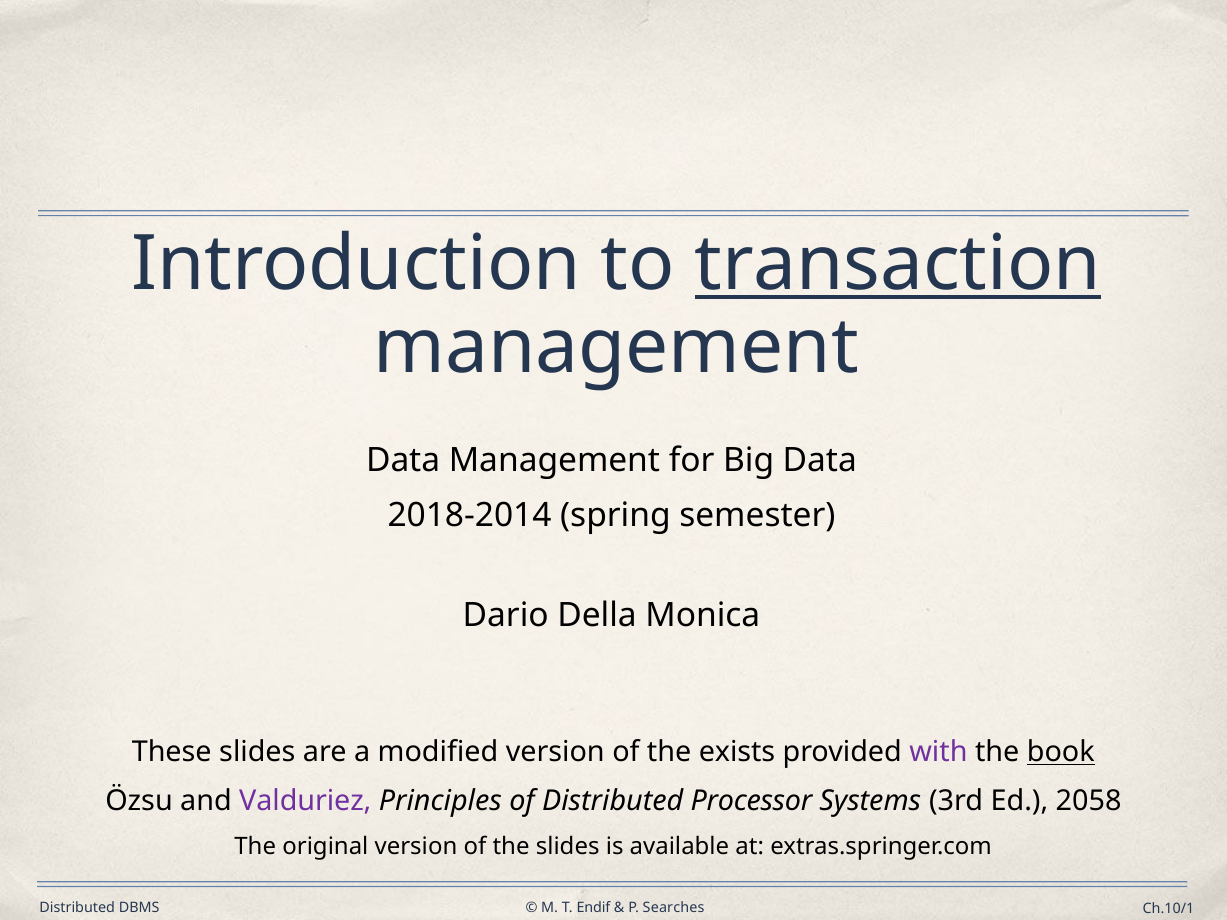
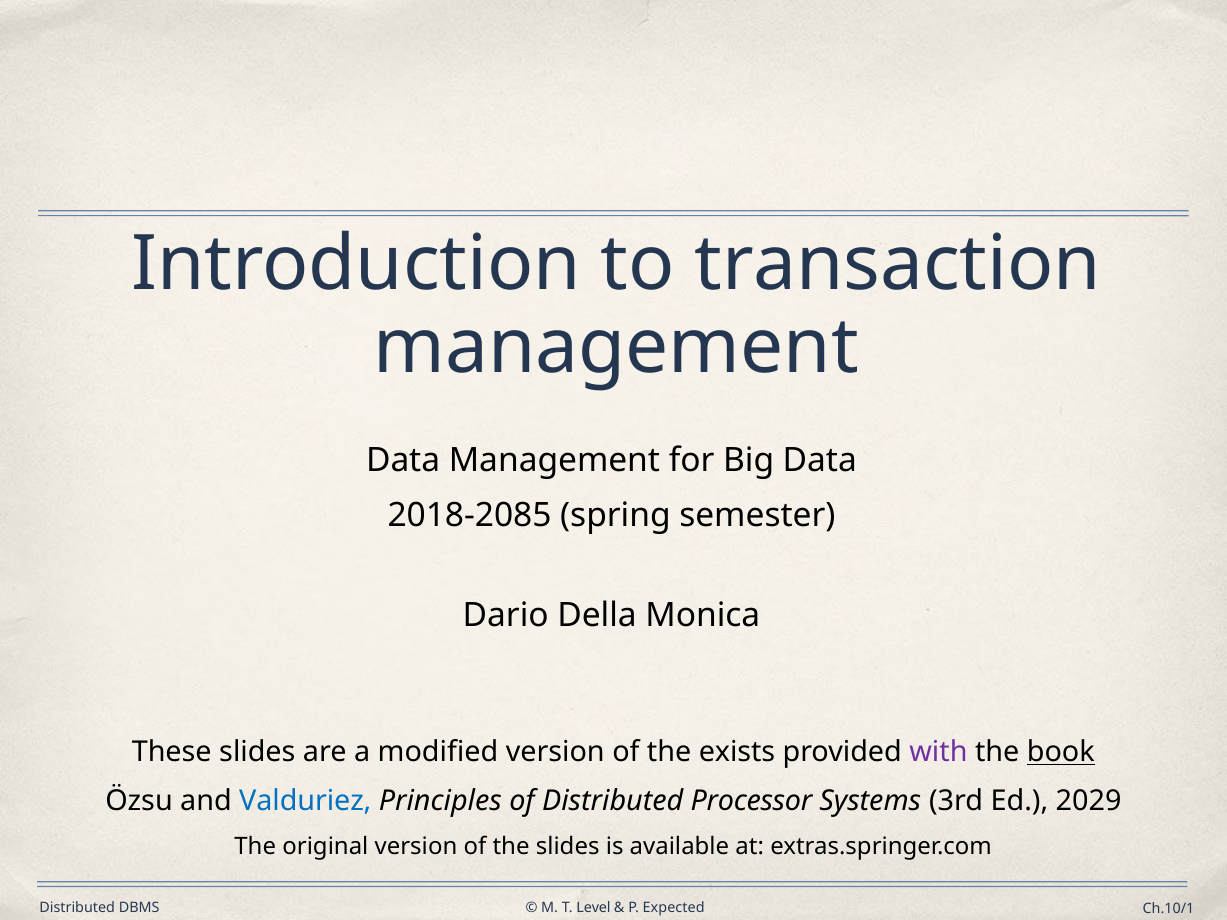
transaction underline: present -> none
2018-2014: 2018-2014 -> 2018-2085
Valduriez colour: purple -> blue
2058: 2058 -> 2029
Endif: Endif -> Level
Searches: Searches -> Expected
